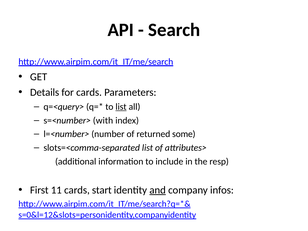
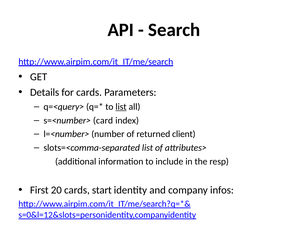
with: with -> card
some: some -> client
11: 11 -> 20
and underline: present -> none
